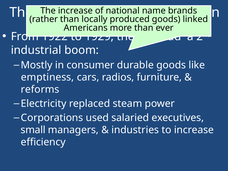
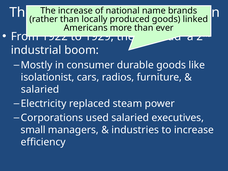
emptiness: emptiness -> isolationist
reforms at (40, 89): reforms -> salaried
